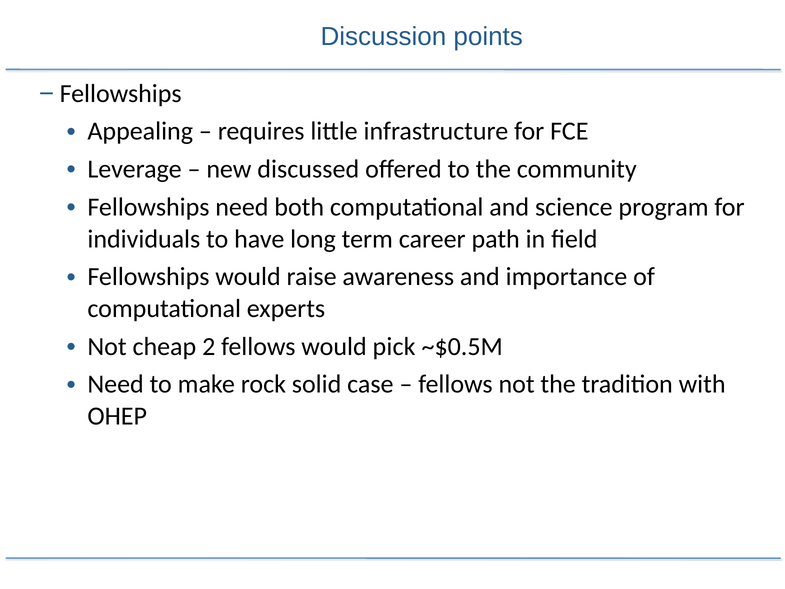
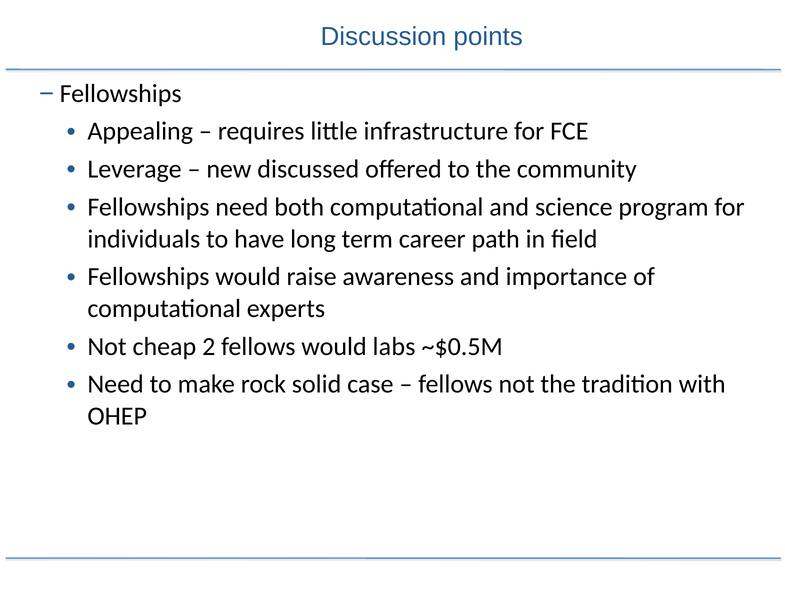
pick: pick -> labs
